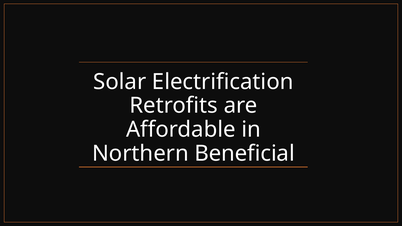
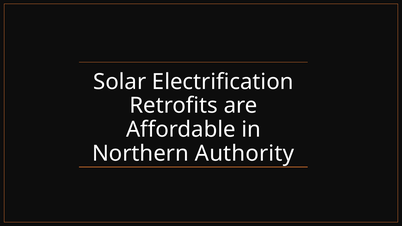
Beneficial: Beneficial -> Authority
